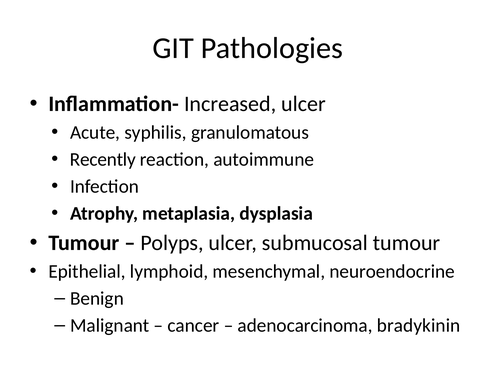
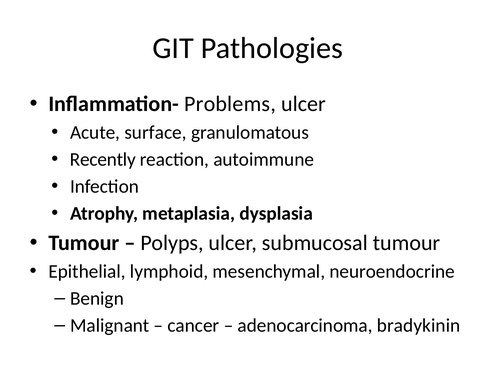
Increased: Increased -> Problems
syphilis: syphilis -> surface
